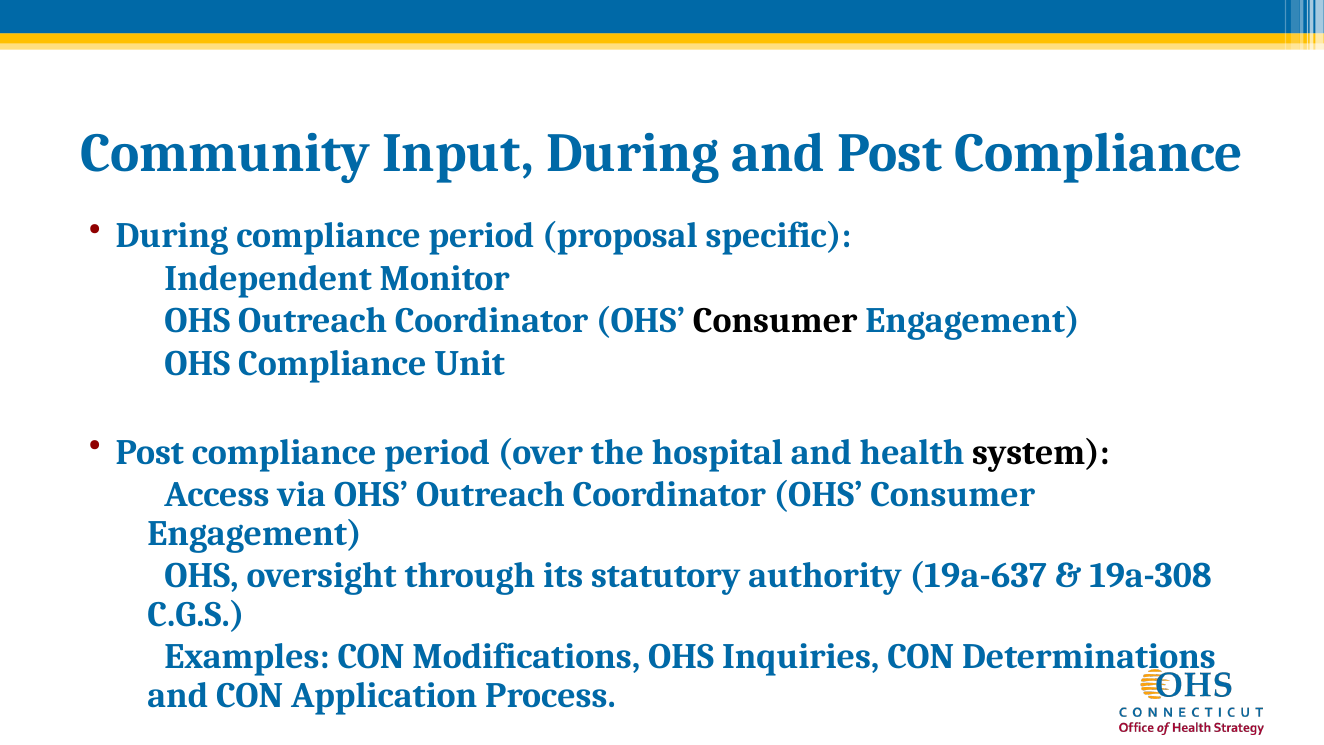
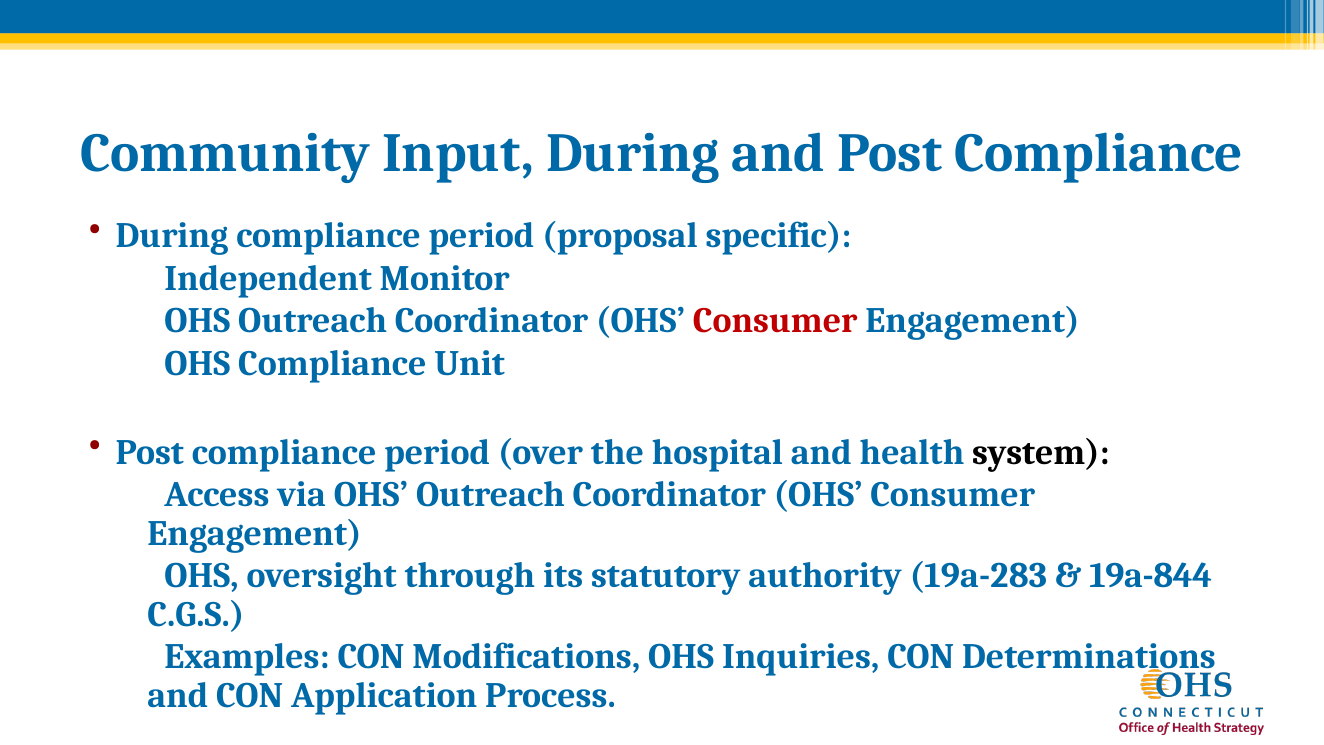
Consumer at (775, 321) colour: black -> red
19a-637: 19a-637 -> 19a-283
19a-308: 19a-308 -> 19a-844
